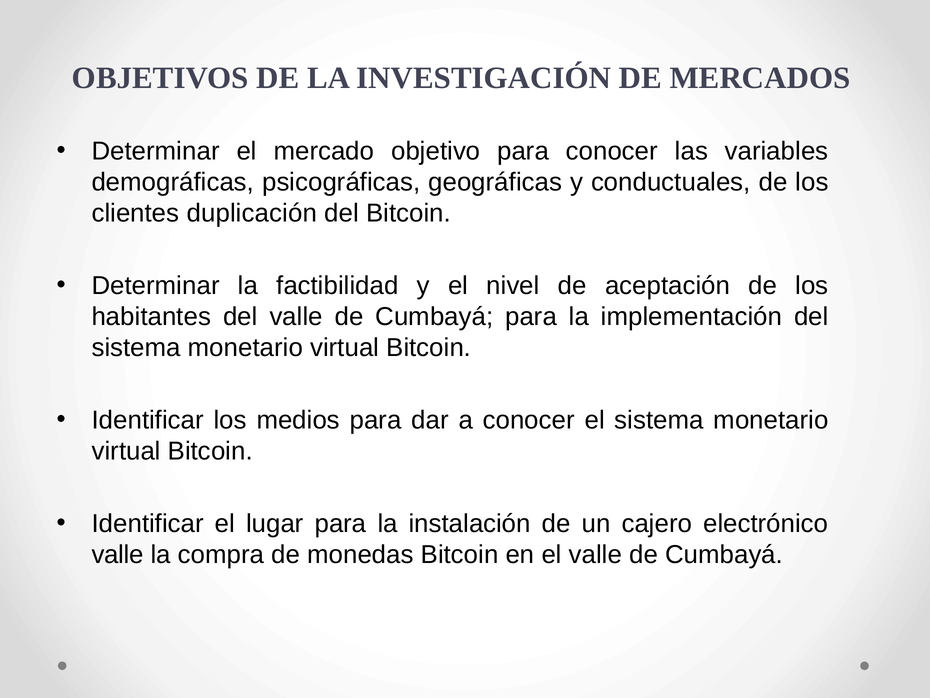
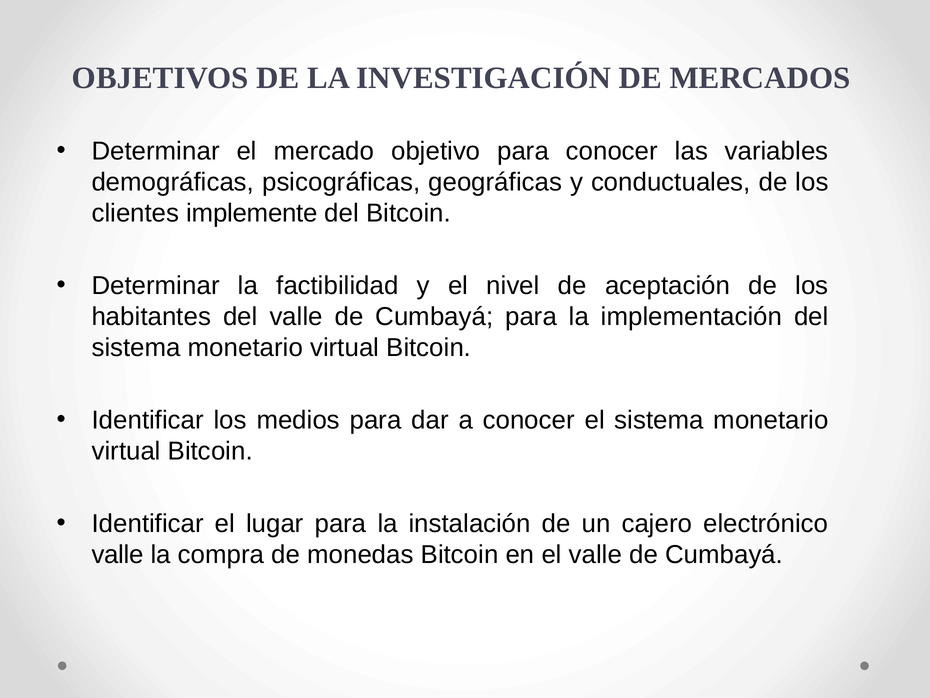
duplicación: duplicación -> implemente
